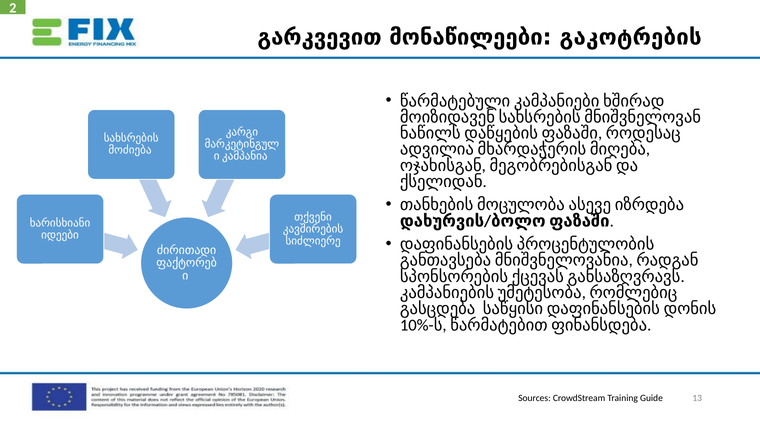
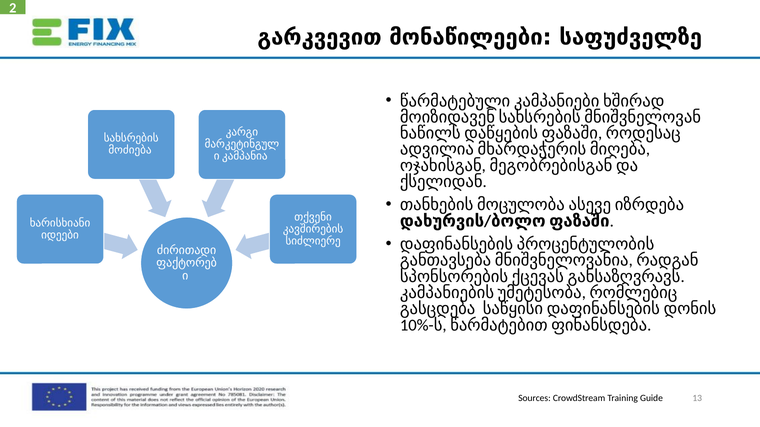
გაკოტრების: გაკოტრების -> საფუძველზე
